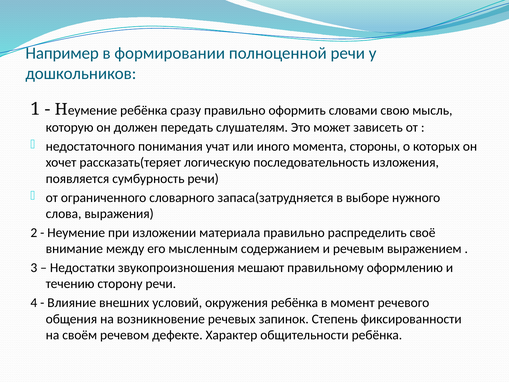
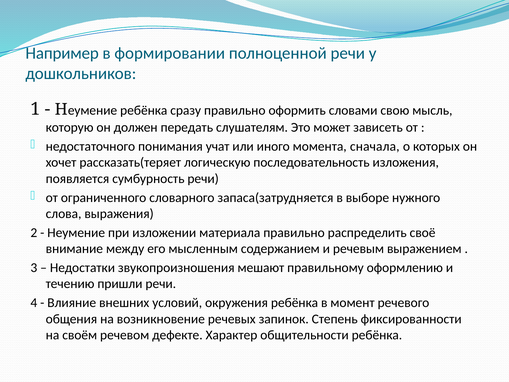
стороны: стороны -> сначала
сторону: сторону -> пришли
